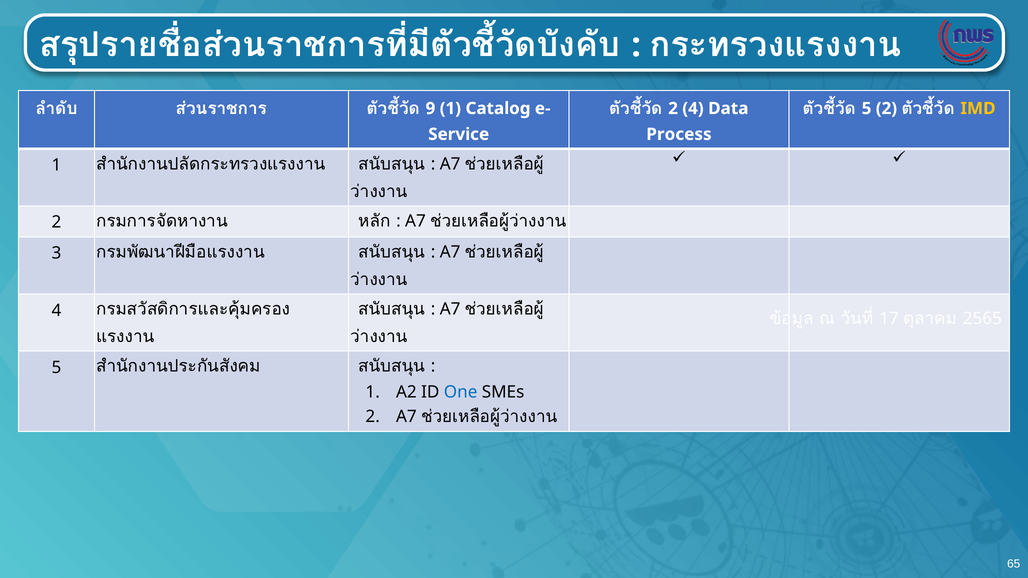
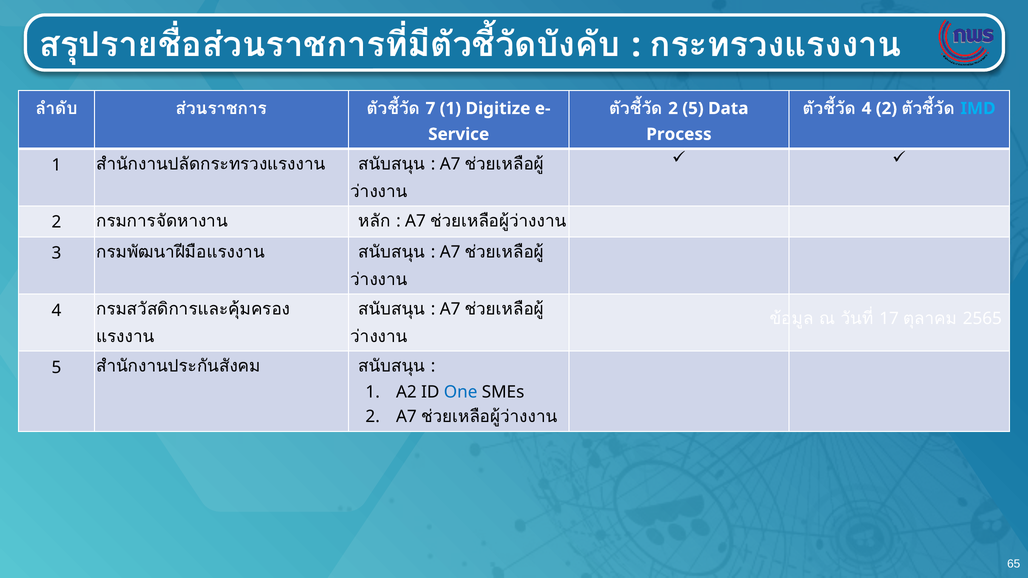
9: 9 -> 7
Catalog: Catalog -> Digitize
2 4: 4 -> 5
5 at (867, 109): 5 -> 4
IMD colour: yellow -> light blue
